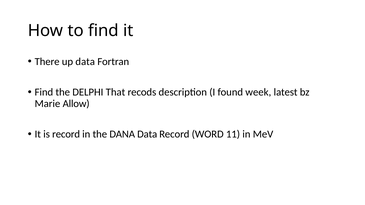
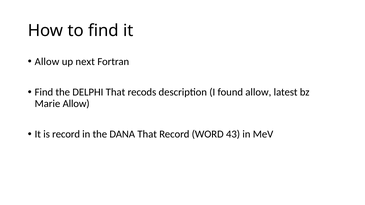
There at (47, 62): There -> Allow
up data: data -> next
found week: week -> allow
DANA Data: Data -> That
11: 11 -> 43
